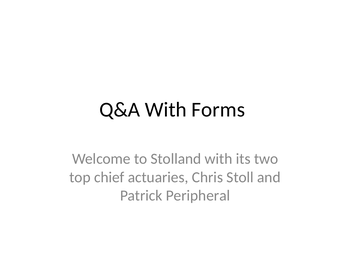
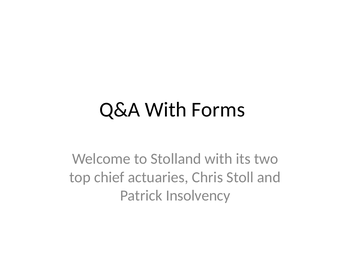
Peripheral: Peripheral -> Insolvency
